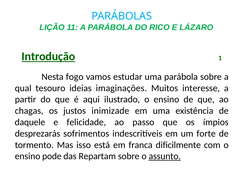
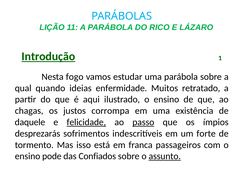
tesouro: tesouro -> quando
imaginações: imaginações -> enfermidade
interesse: interesse -> retratado
inimizade: inimizade -> corrompa
felicidade underline: none -> present
passo underline: none -> present
dificilmente: dificilmente -> passageiros
Repartam: Repartam -> Confiados
